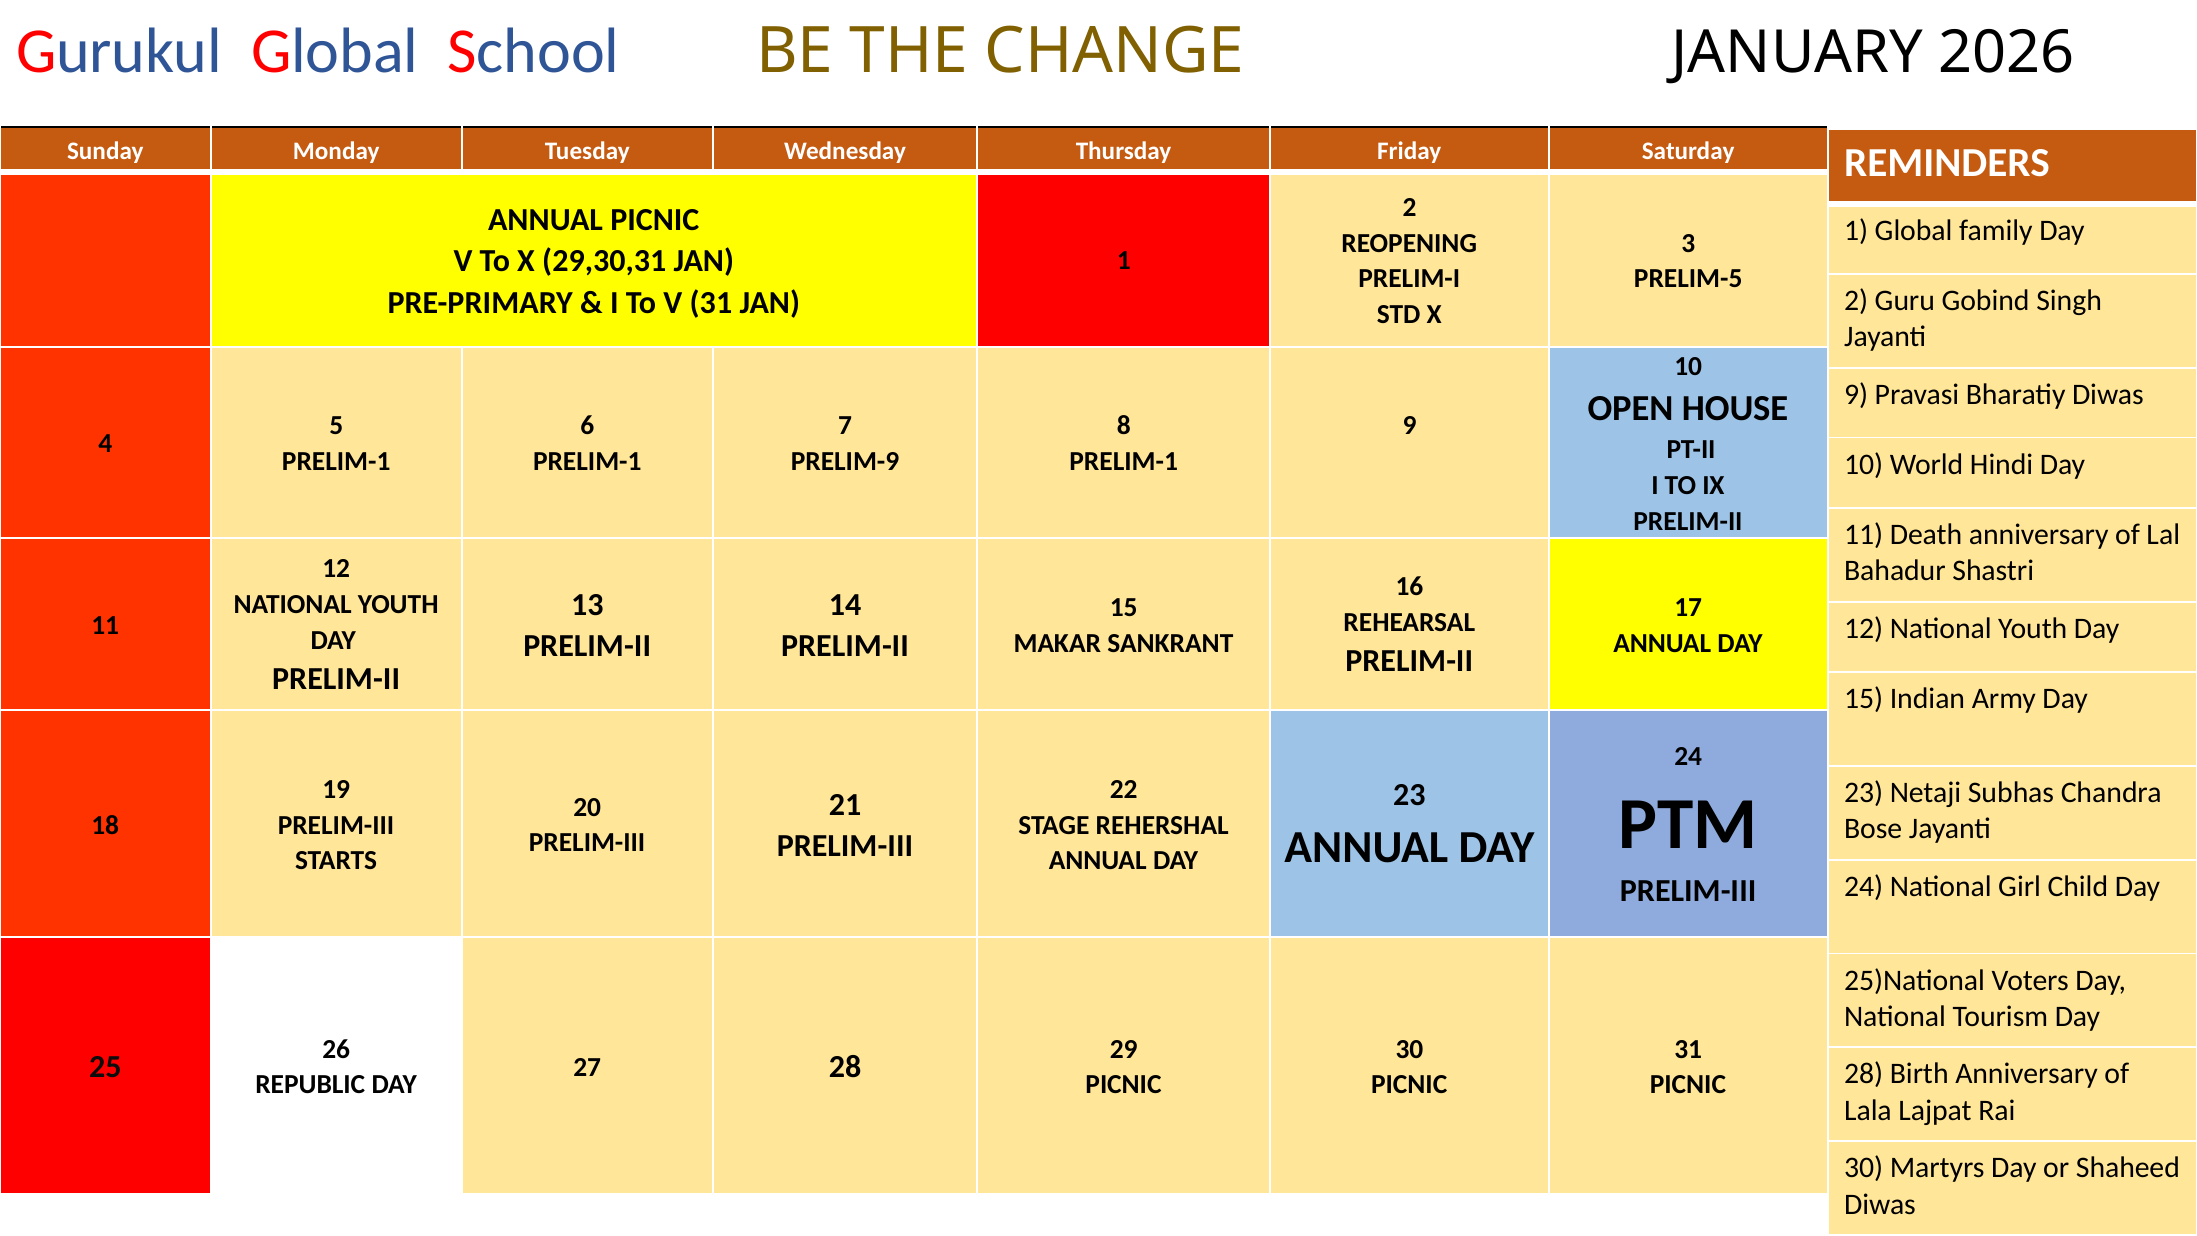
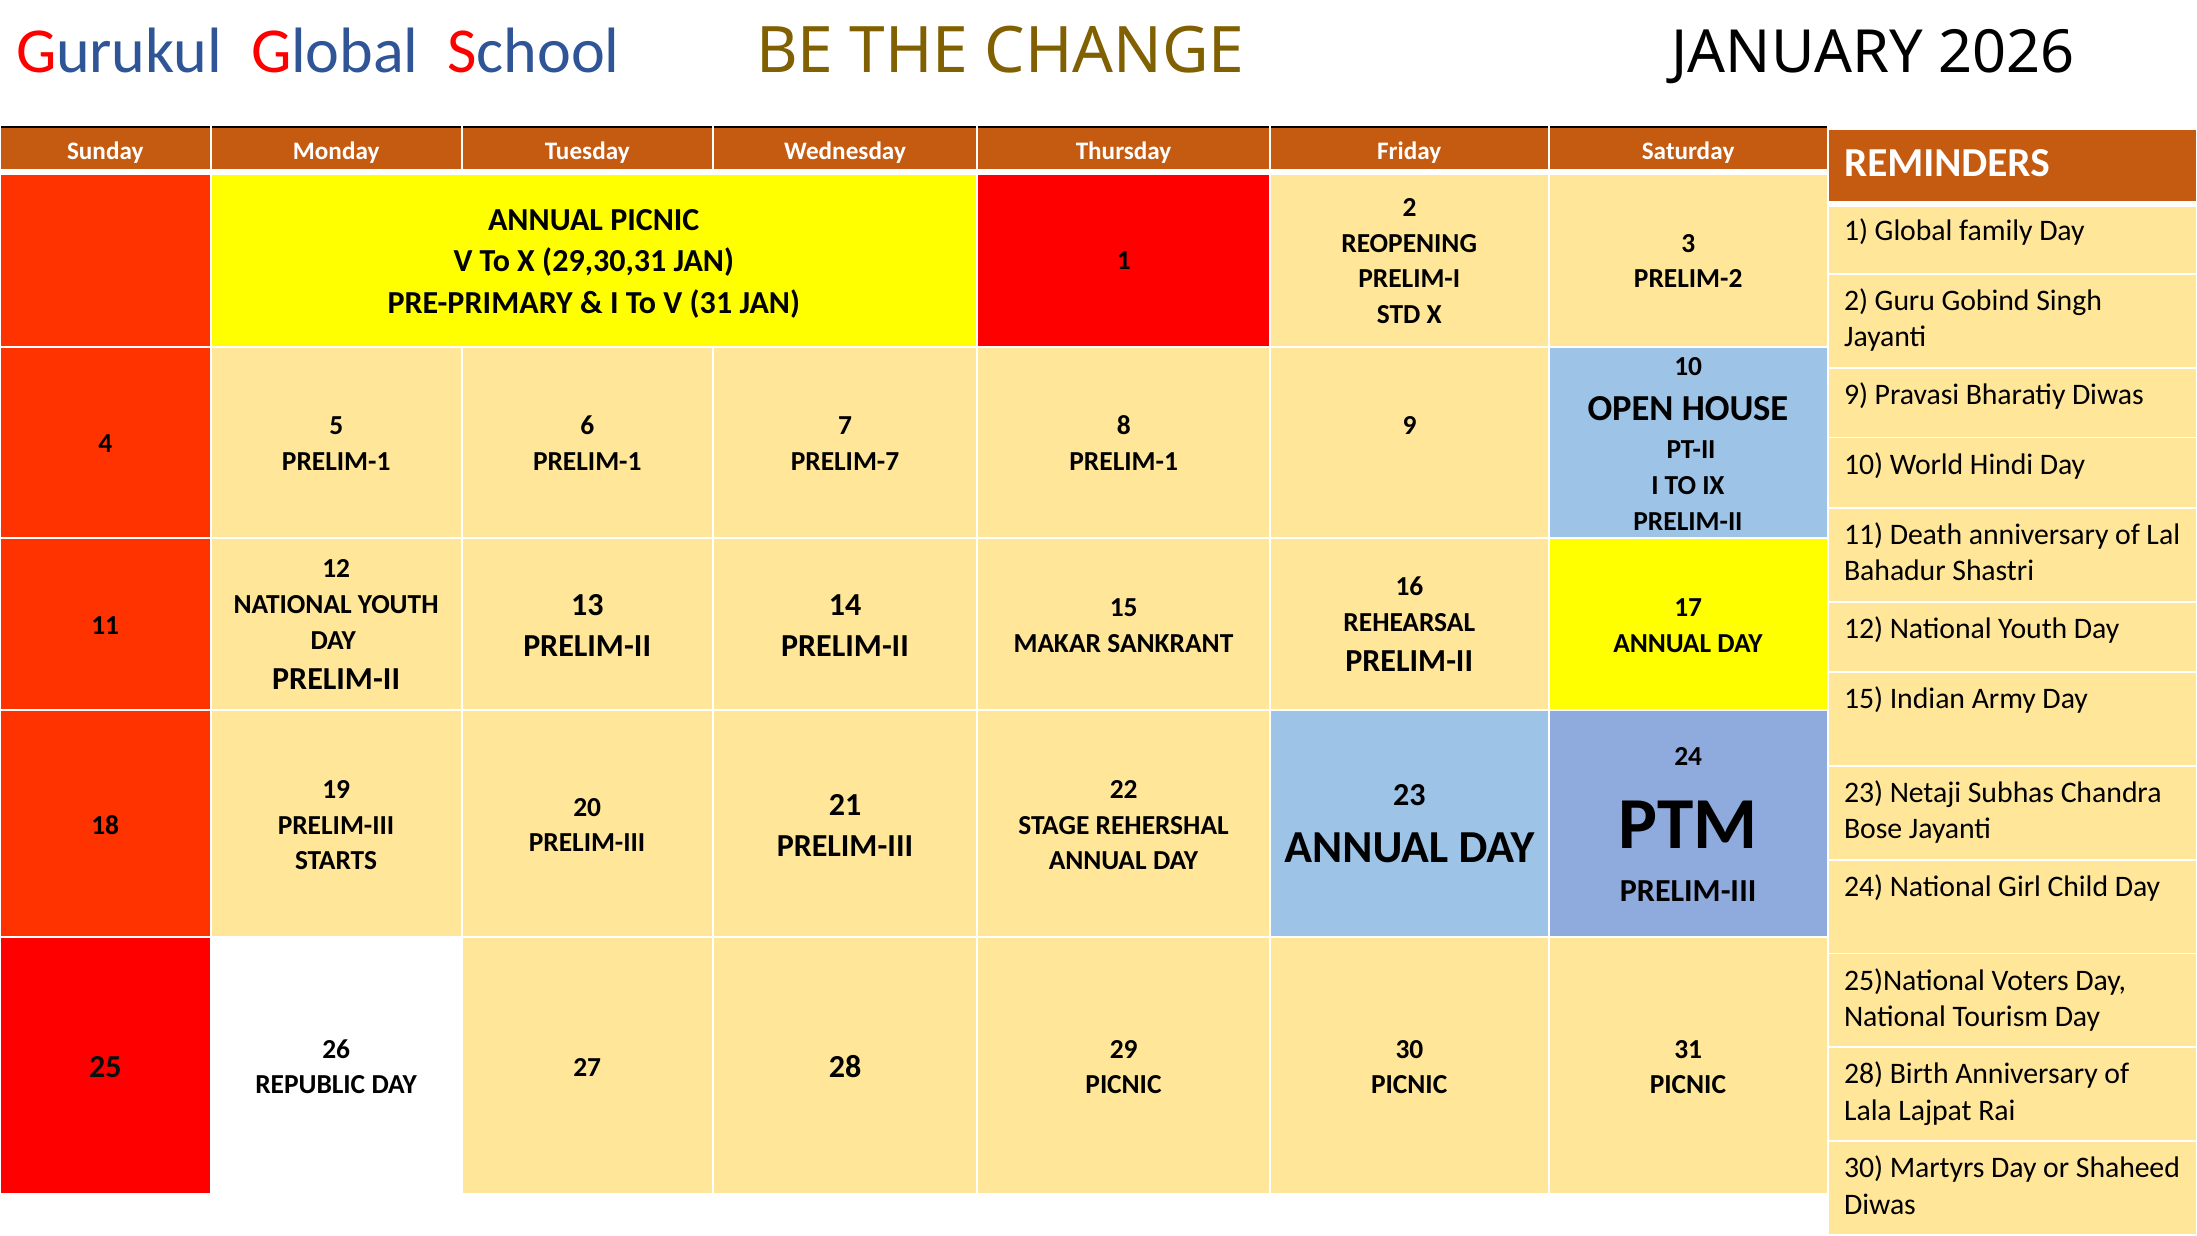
PRELIM-5: PRELIM-5 -> PRELIM-2
PRELIM-9: PRELIM-9 -> PRELIM-7
